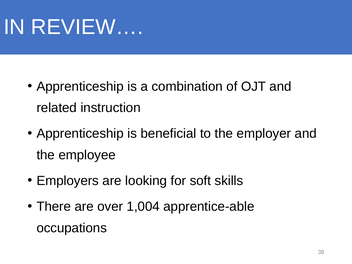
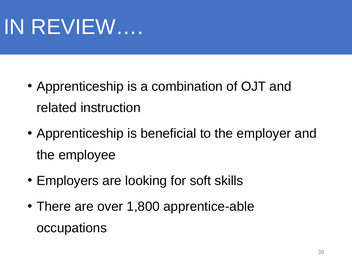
1,004: 1,004 -> 1,800
